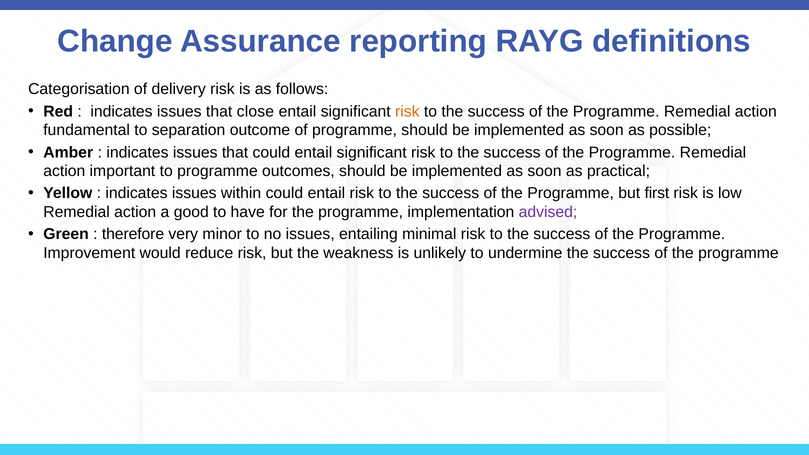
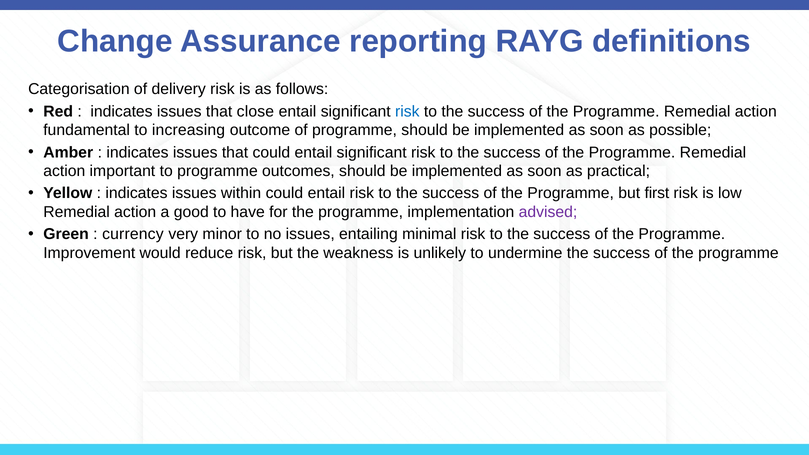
risk at (407, 111) colour: orange -> blue
separation: separation -> increasing
therefore: therefore -> currency
